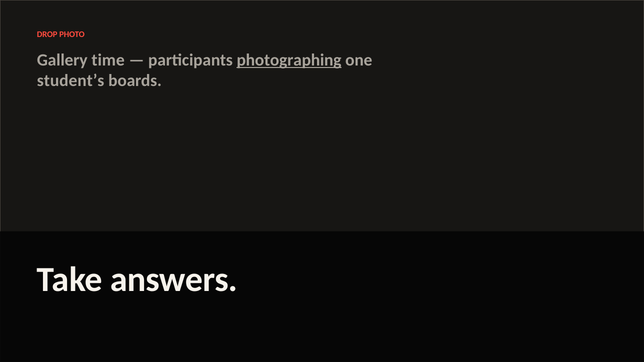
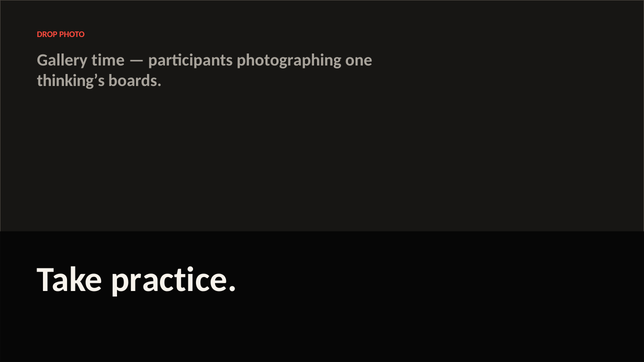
photographing underline: present -> none
student’s: student’s -> thinking’s
answers: answers -> practice
